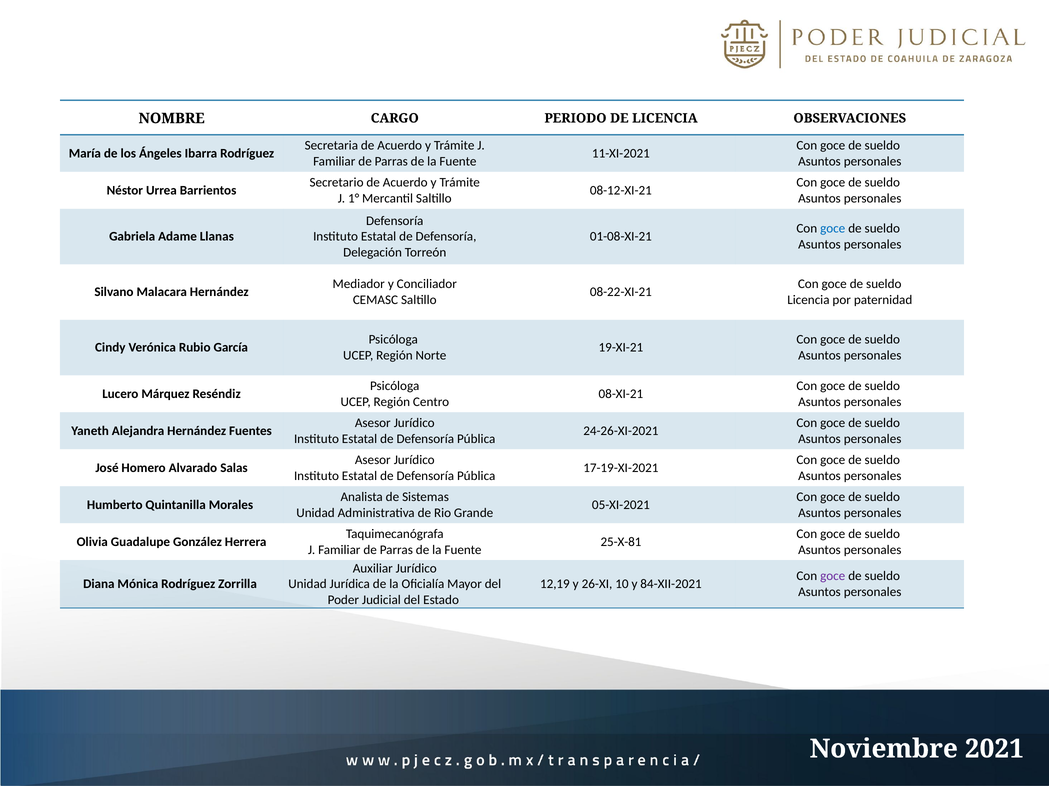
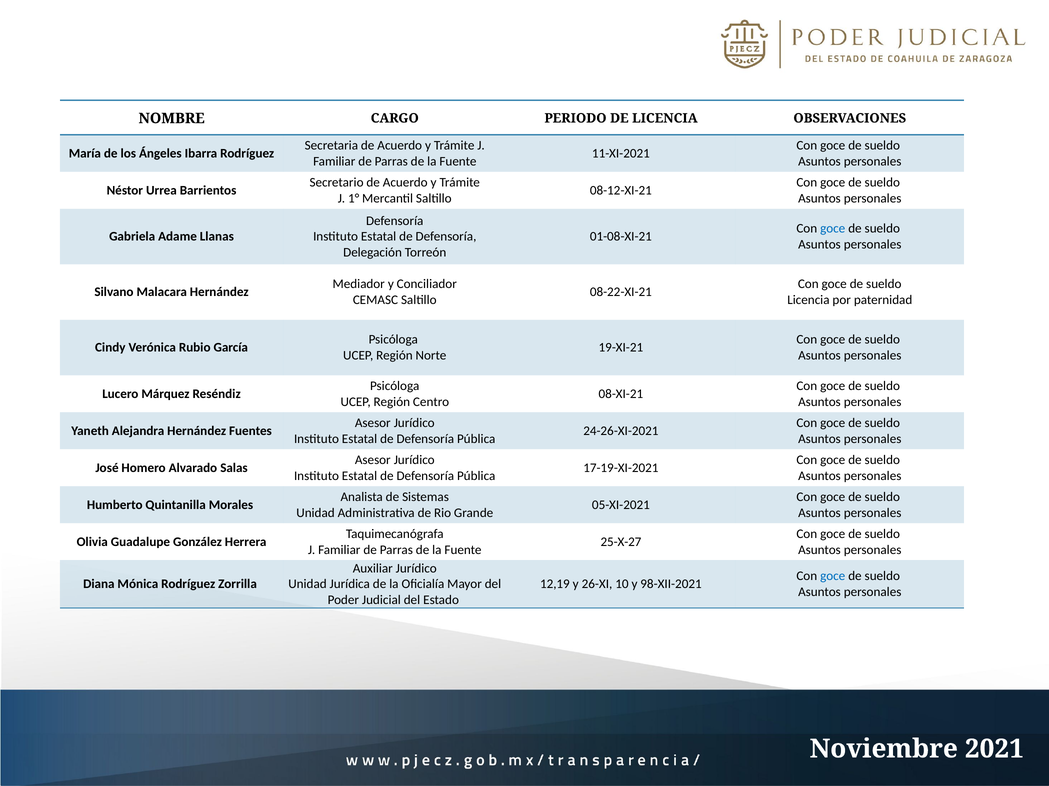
25-X-81: 25-X-81 -> 25-X-27
goce at (833, 577) colour: purple -> blue
84-XII-2021: 84-XII-2021 -> 98-XII-2021
